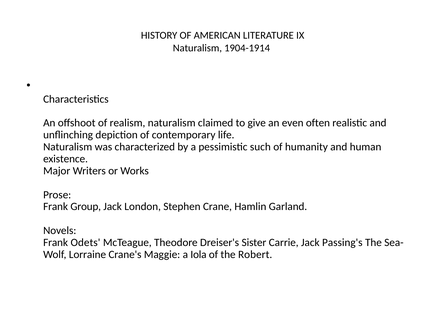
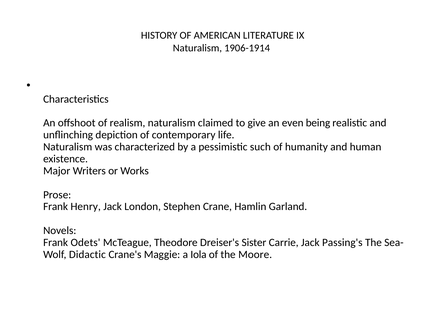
1904-1914: 1904-1914 -> 1906-1914
often: often -> being
Group: Group -> Henry
Lorraine: Lorraine -> Didactic
Robert: Robert -> Moore
